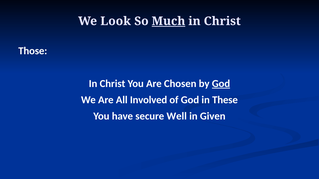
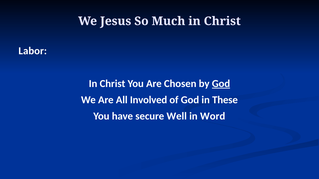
Look: Look -> Jesus
Much underline: present -> none
Those: Those -> Labor
Given: Given -> Word
